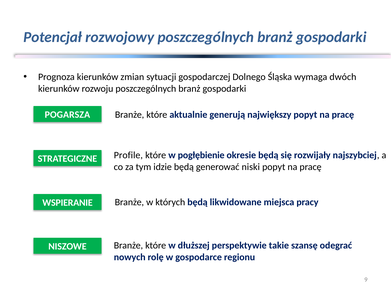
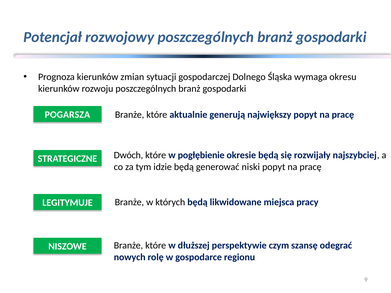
dwóch: dwóch -> okresu
Profile: Profile -> Dwóch
WSPIERANIE: WSPIERANIE -> LEGITYMUJE
takie: takie -> czym
